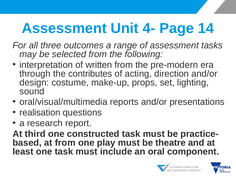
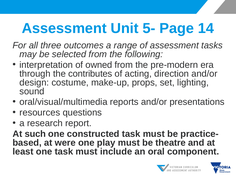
4-: 4- -> 5-
written: written -> owned
realisation: realisation -> resources
third: third -> such
at from: from -> were
